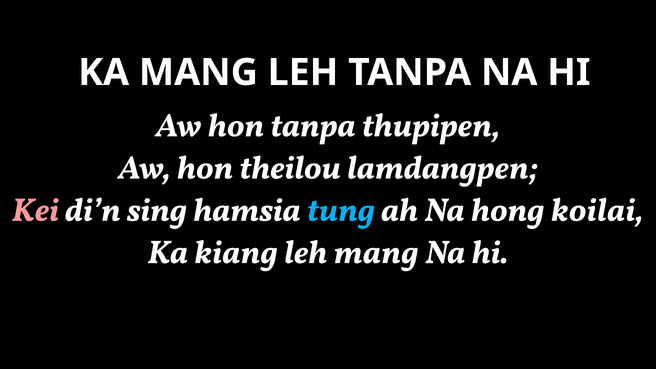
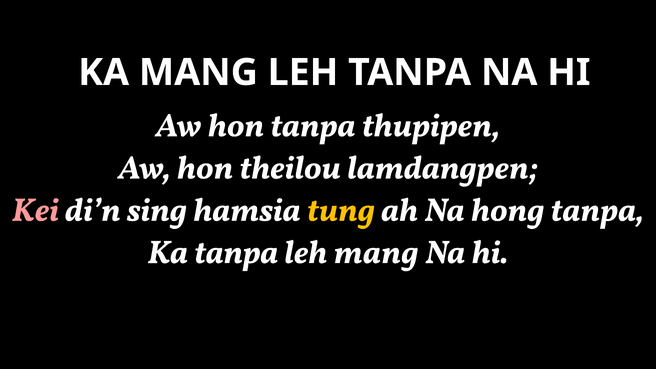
tung colour: light blue -> yellow
hong koilai: koilai -> tanpa
Ka kiang: kiang -> tanpa
